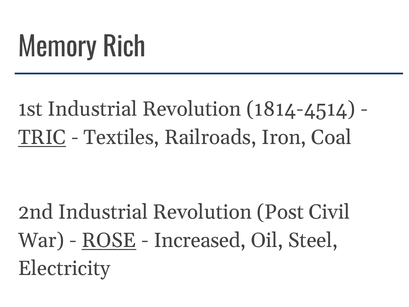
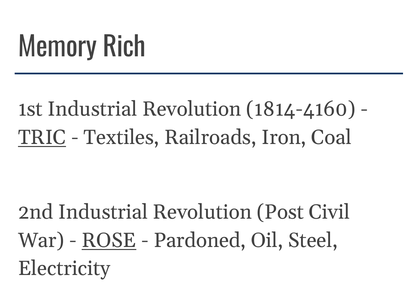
1814-4514: 1814-4514 -> 1814-4160
Increased: Increased -> Pardoned
